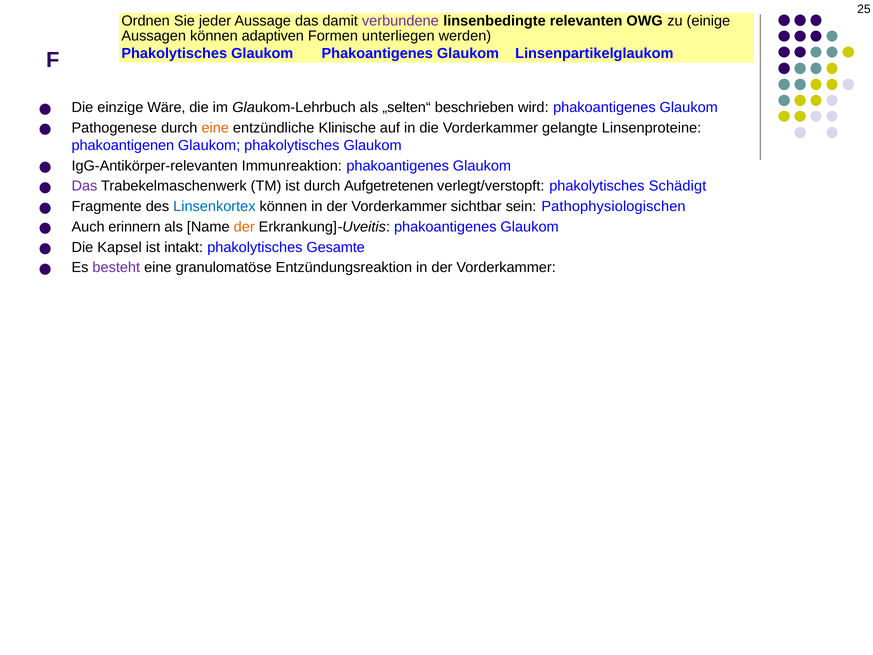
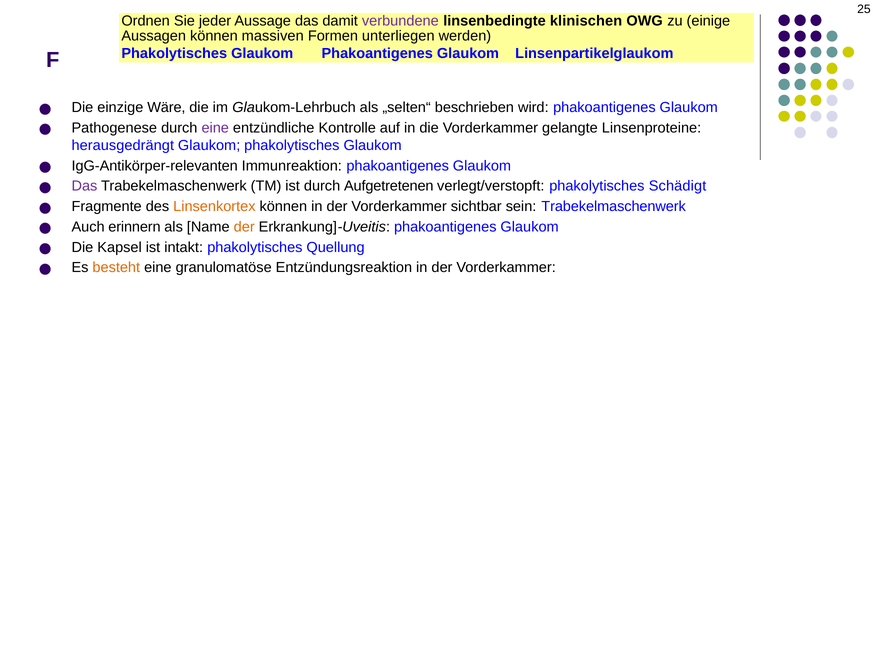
relevanten: relevanten -> klinischen
adaptiven: adaptiven -> massiven
eine at (215, 128) colour: orange -> purple
Klinische: Klinische -> Kontrolle
phakoantigenen: phakoantigenen -> herausgedrängt
Linsenkortex colour: blue -> orange
sein Pathophysiologischen: Pathophysiologischen -> Trabekelmaschenwerk
Gesamte: Gesamte -> Quellung
besteht colour: purple -> orange
